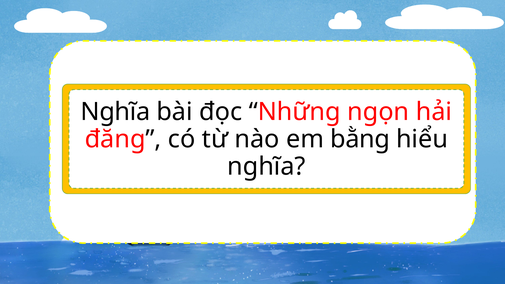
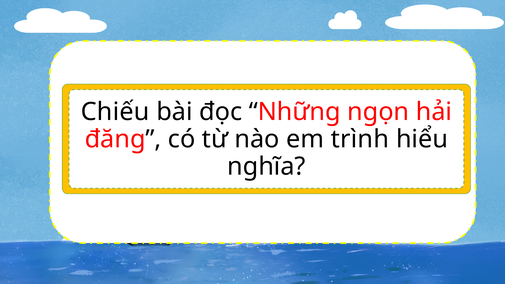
Nghĩa at (115, 112): Nghĩa -> Chiếu
bằng: bằng -> trình
